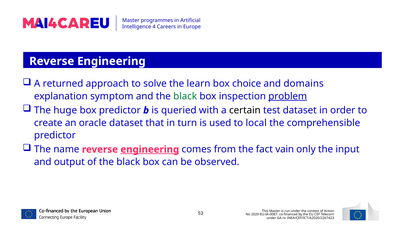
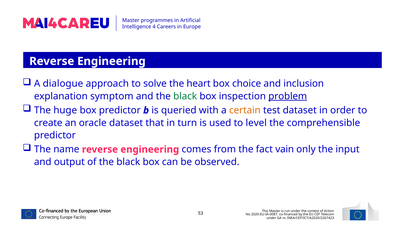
returned: returned -> dialogue
learn: learn -> heart
domains: domains -> inclusion
certain colour: black -> orange
local: local -> level
engineering at (150, 149) underline: present -> none
